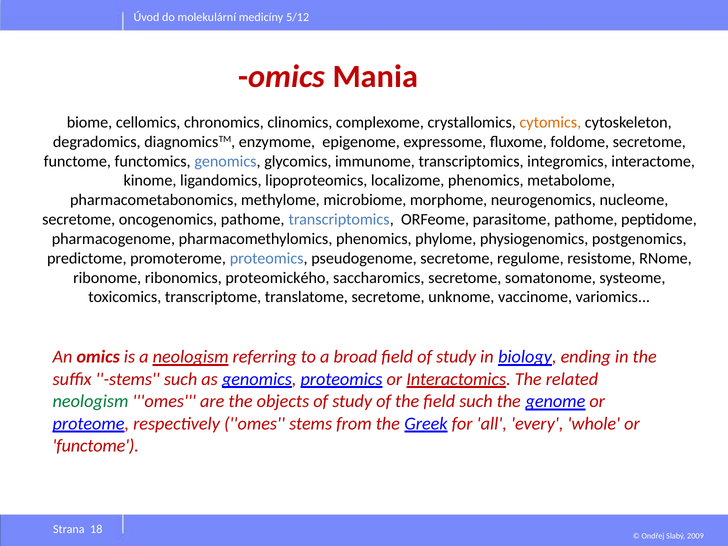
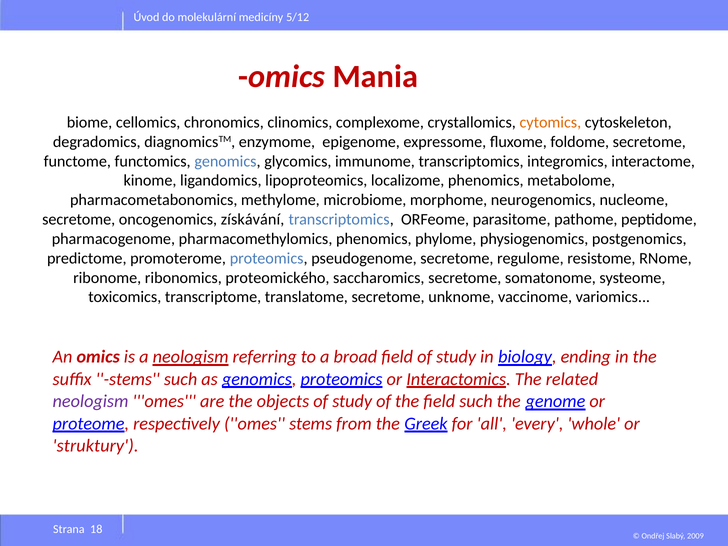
oncogenomics pathome: pathome -> získávání
neologism at (91, 401) colour: green -> purple
functome at (96, 446): functome -> struktury
